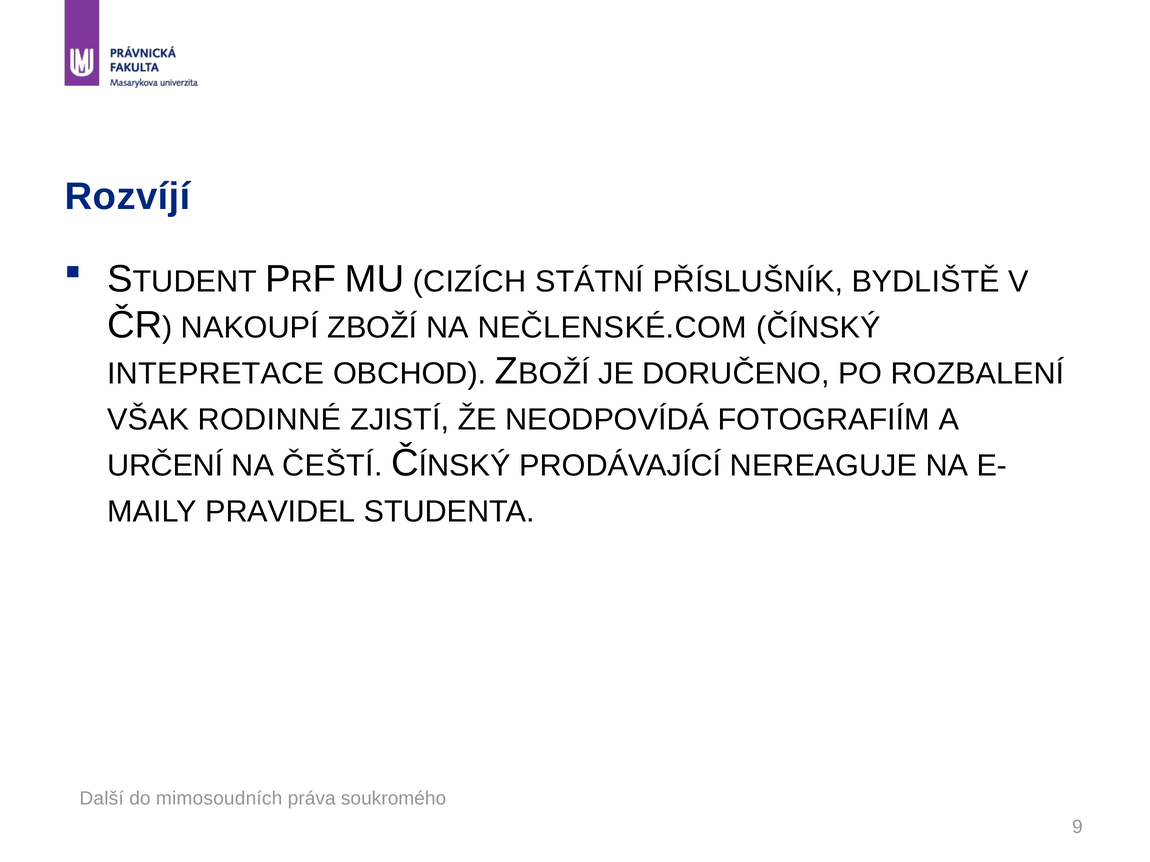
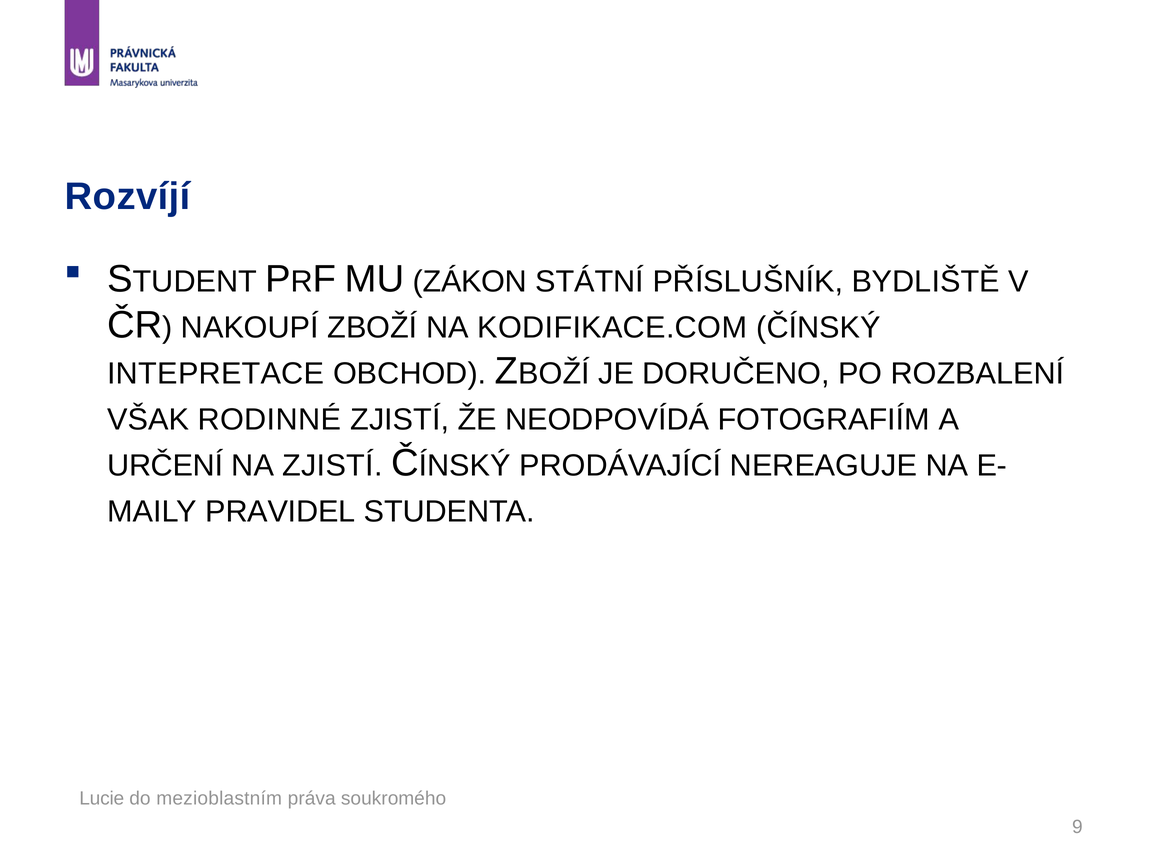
CIZÍCH: CIZÍCH -> ZÁKON
NEČLENSKÉ.COM: NEČLENSKÉ.COM -> KODIFIKACE.COM
NA ČEŠTÍ: ČEŠTÍ -> ZJISTÍ
Další: Další -> Lucie
mimosoudních: mimosoudních -> mezioblastním
